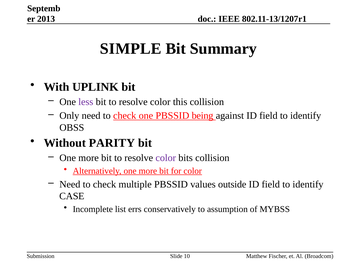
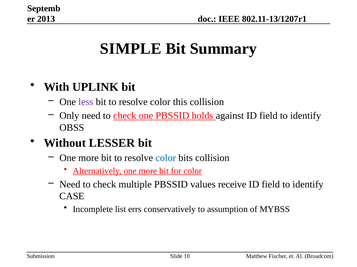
being: being -> holds
PARITY: PARITY -> LESSER
color at (166, 158) colour: purple -> blue
outside: outside -> receive
